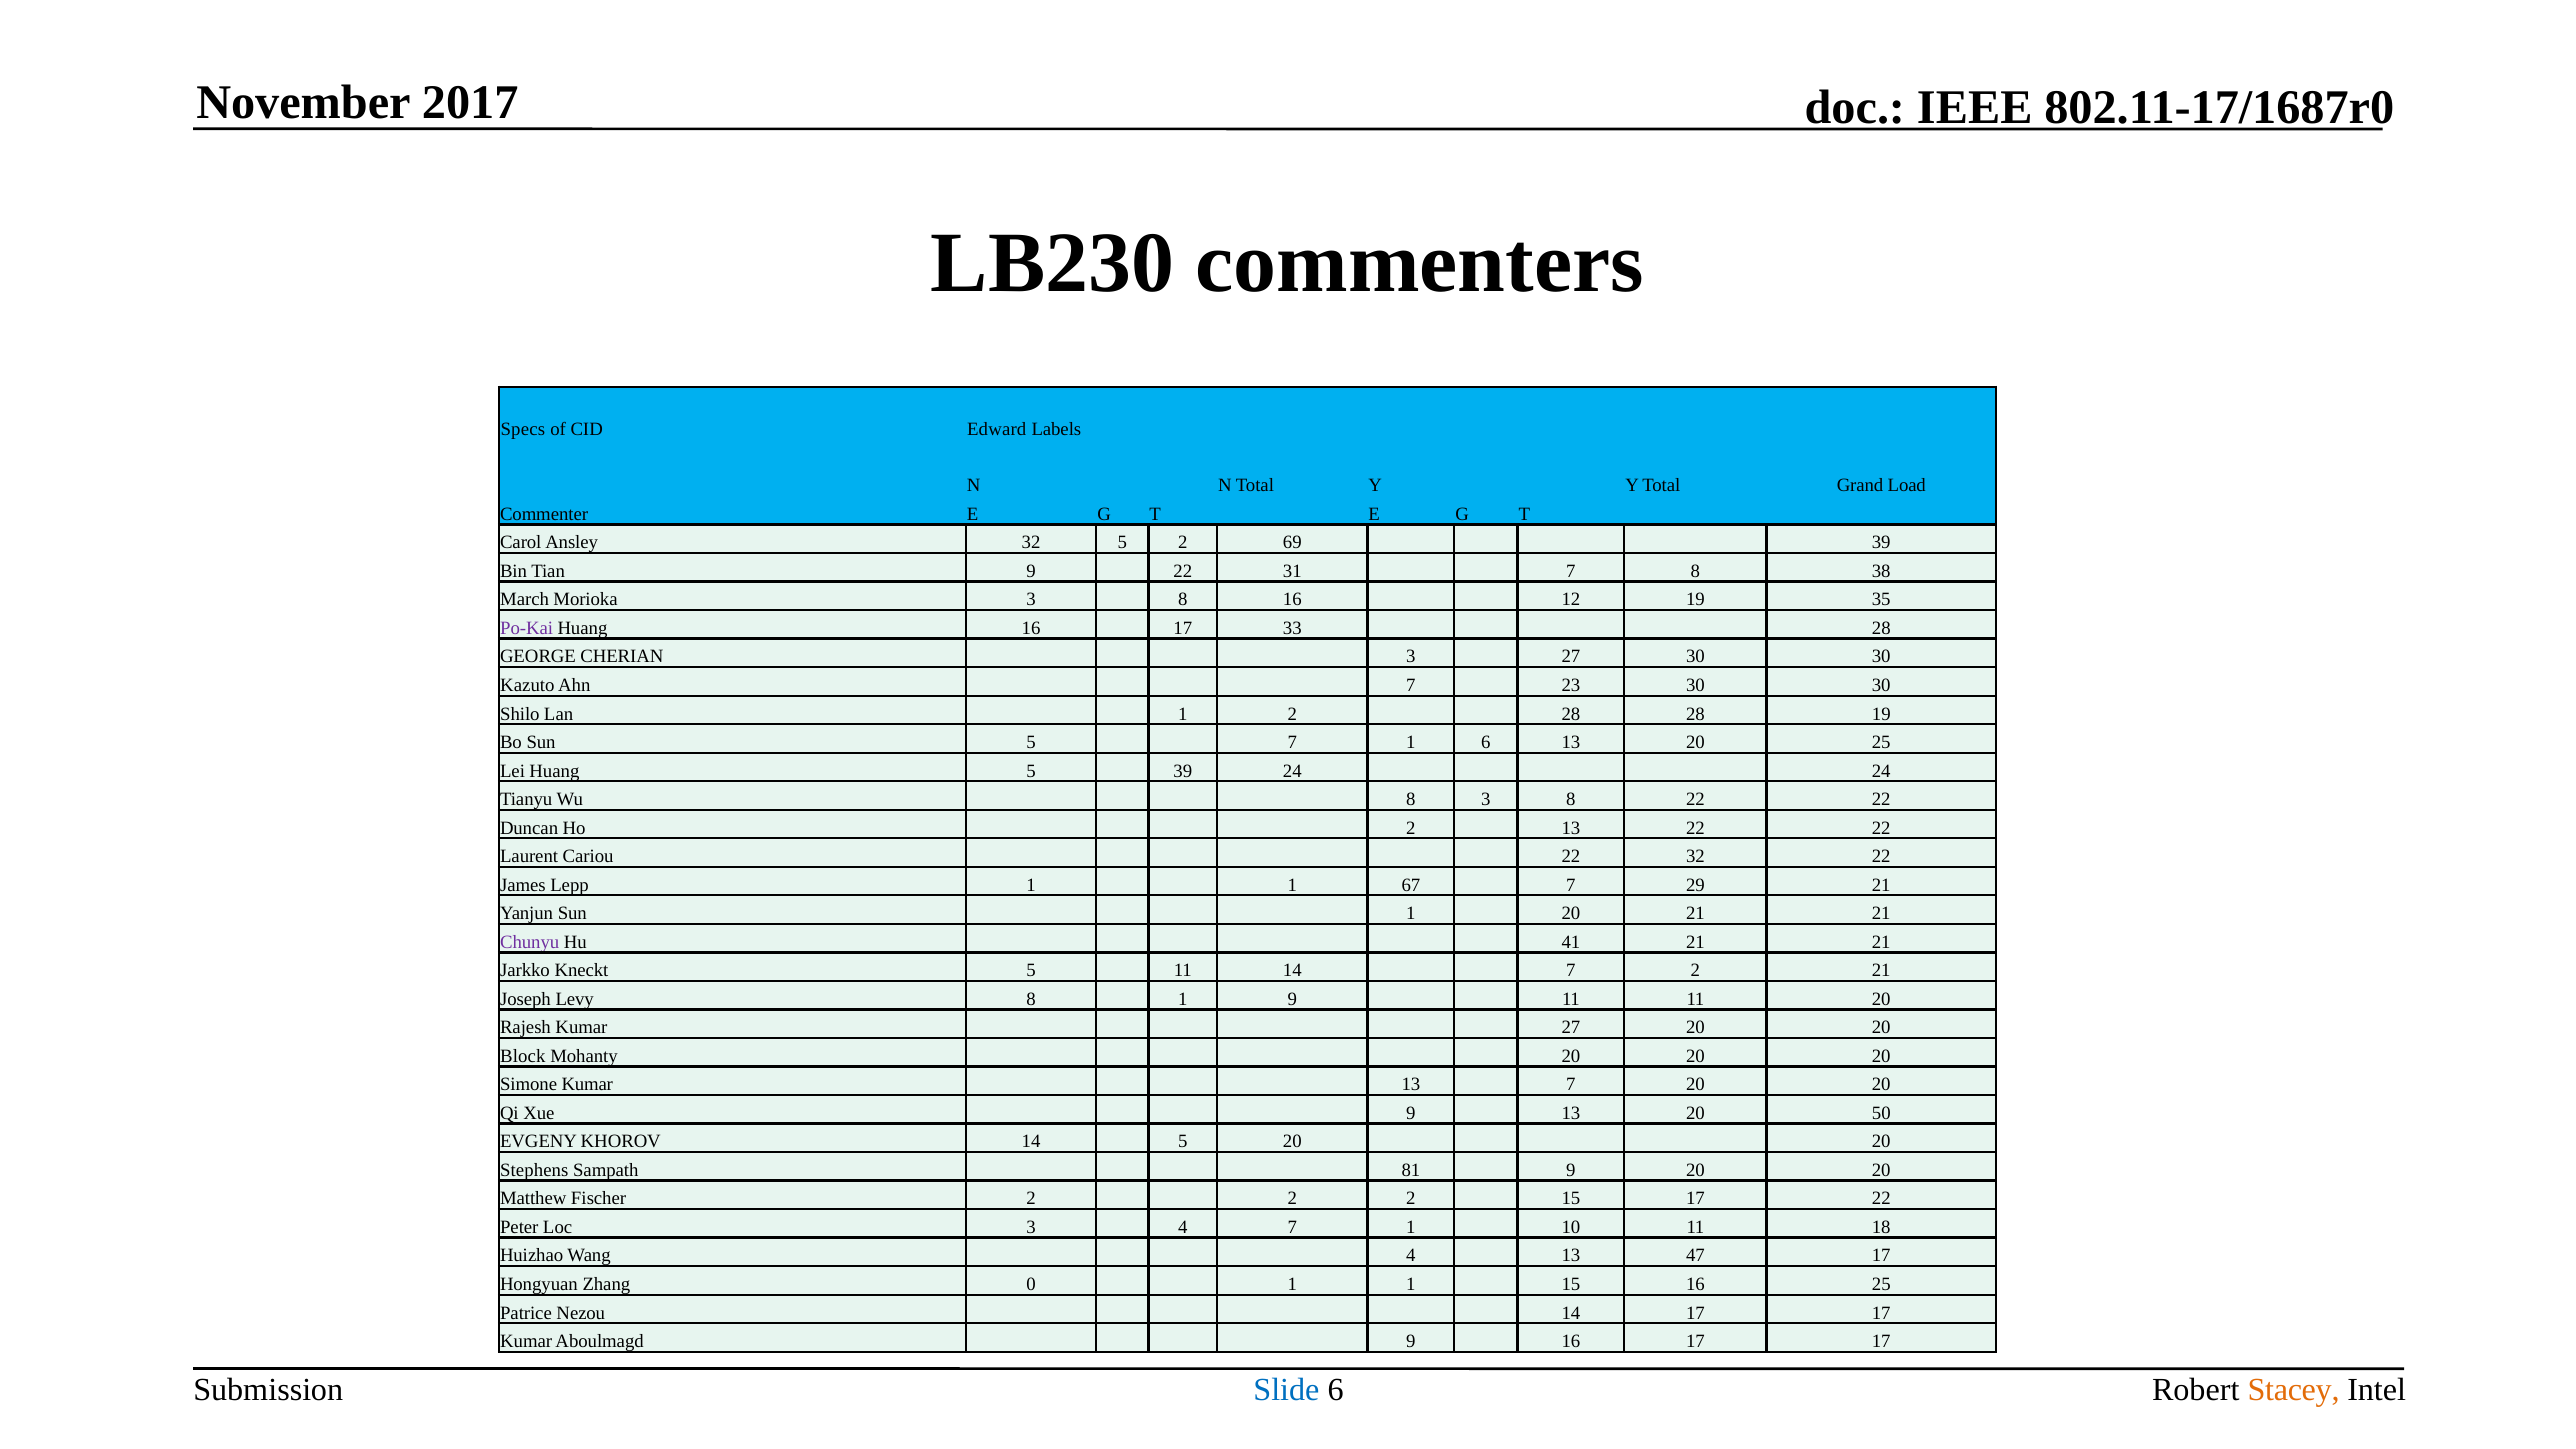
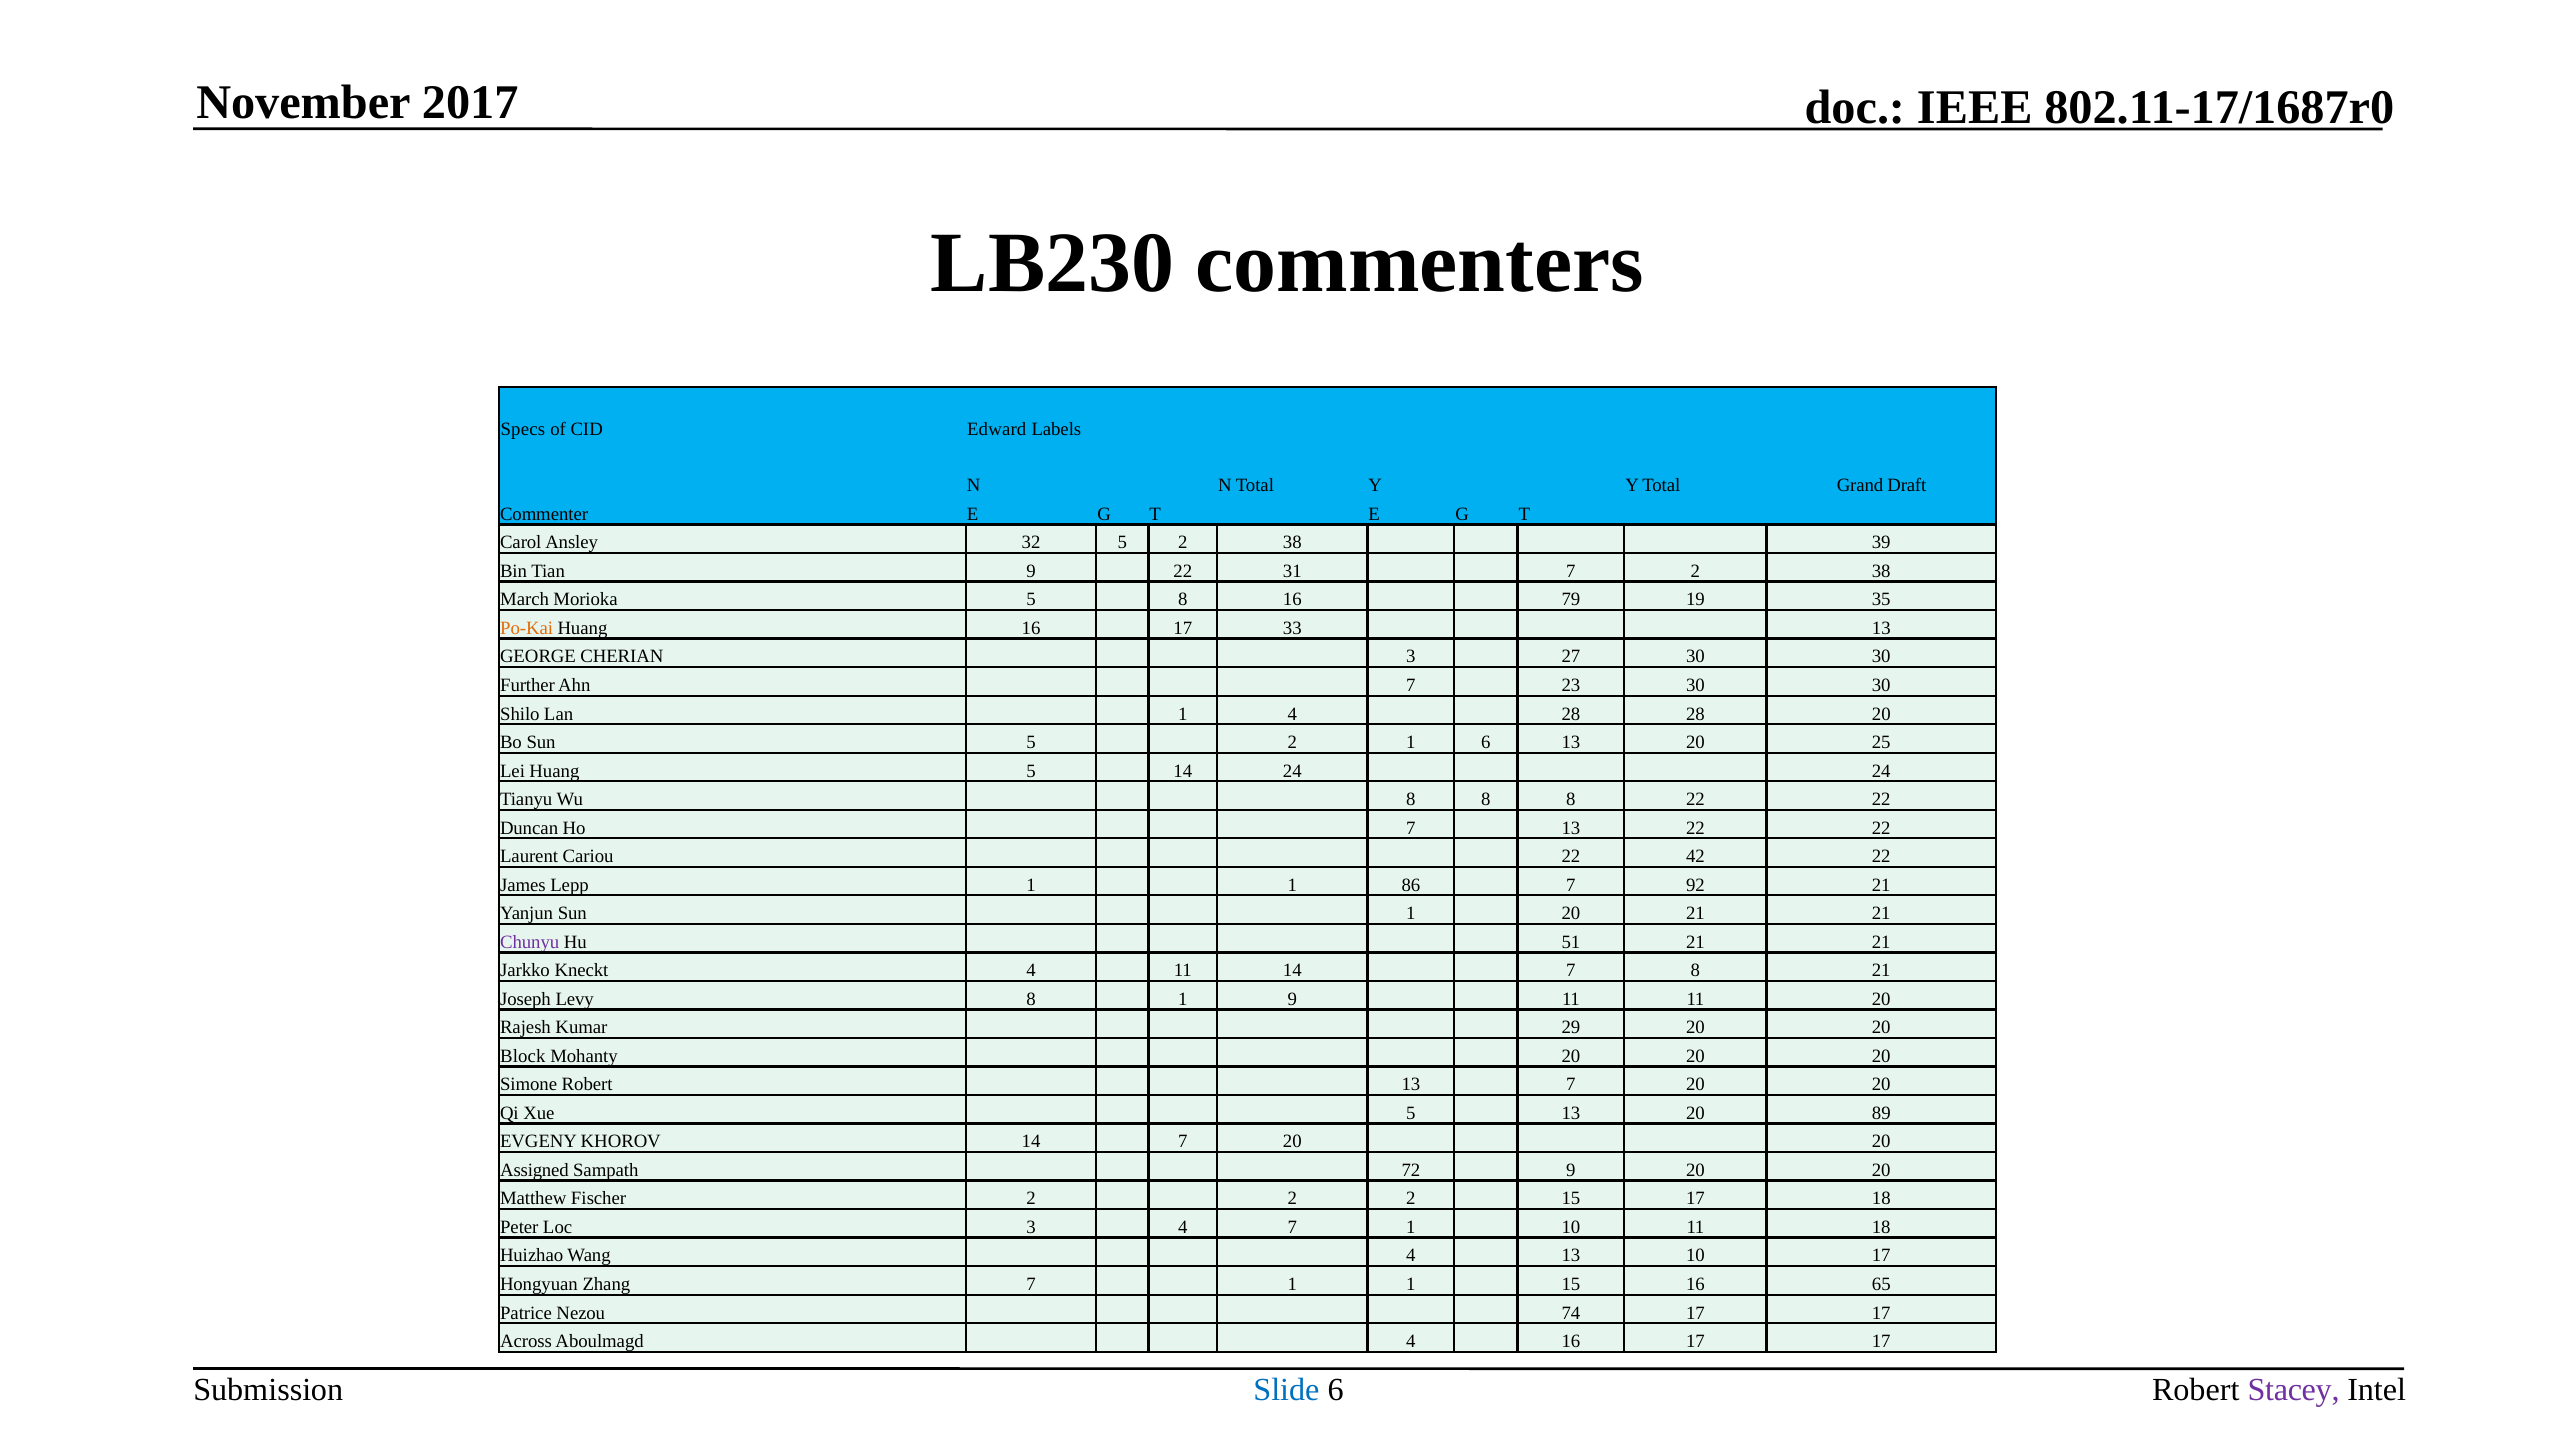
Load: Load -> Draft
5 2 69: 69 -> 38
7 8: 8 -> 2
Morioka 3: 3 -> 5
12: 12 -> 79
Po-Kai colour: purple -> orange
33 28: 28 -> 13
Kazuto: Kazuto -> Further
1 2: 2 -> 4
28 19: 19 -> 20
Sun 5 7: 7 -> 2
5 39: 39 -> 14
Wu 8 3: 3 -> 8
Ho 2: 2 -> 7
22 32: 32 -> 42
67: 67 -> 86
29: 29 -> 92
41: 41 -> 51
Kneckt 5: 5 -> 4
7 2: 2 -> 8
Kumar 27: 27 -> 29
Simone Kumar: Kumar -> Robert
Xue 9: 9 -> 5
50: 50 -> 89
KHOROV 14 5: 5 -> 7
Stephens: Stephens -> Assigned
81: 81 -> 72
17 22: 22 -> 18
13 47: 47 -> 10
Zhang 0: 0 -> 7
16 25: 25 -> 65
Nezou 14: 14 -> 74
Kumar at (526, 1341): Kumar -> Across
Aboulmagd 9: 9 -> 4
Stacey colour: orange -> purple
